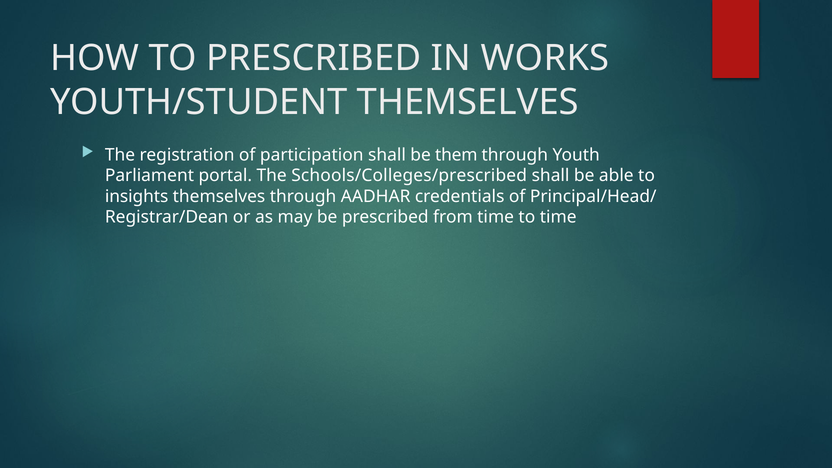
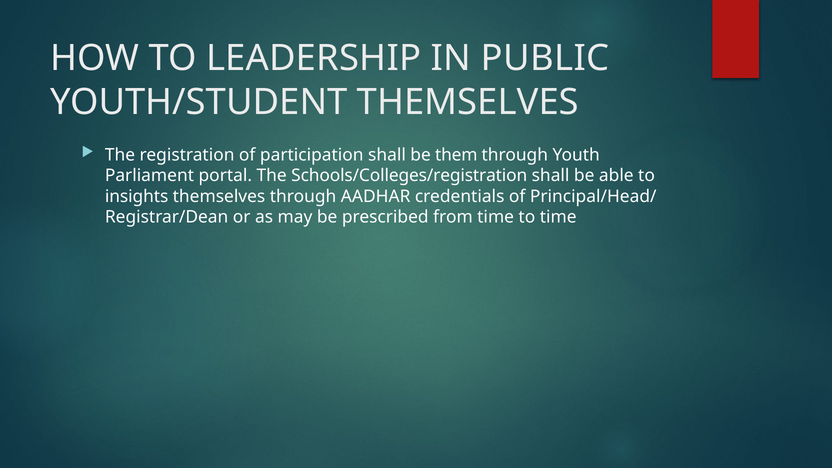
TO PRESCRIBED: PRESCRIBED -> LEADERSHIP
WORKS: WORKS -> PUBLIC
Schools/Colleges/prescribed: Schools/Colleges/prescribed -> Schools/Colleges/registration
